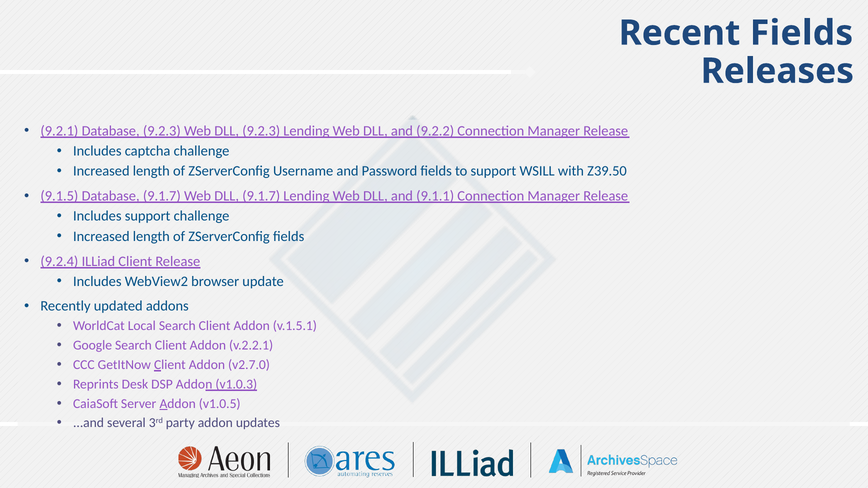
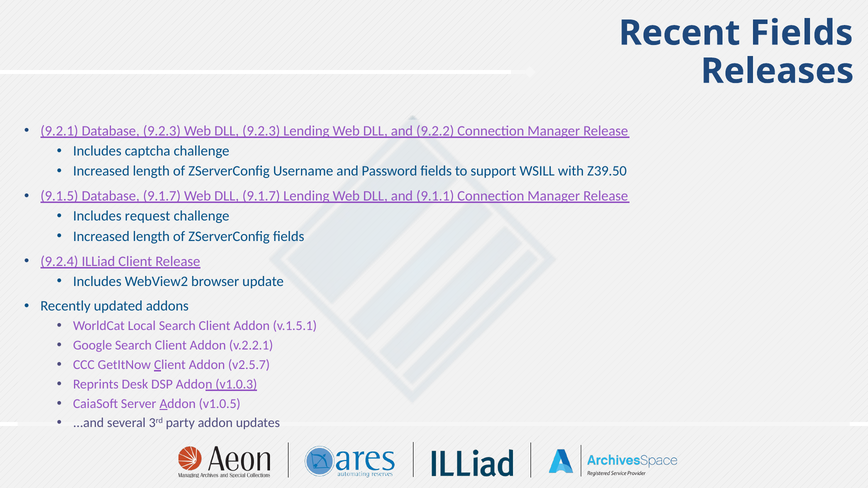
Includes support: support -> request
v2.7.0: v2.7.0 -> v2.5.7
